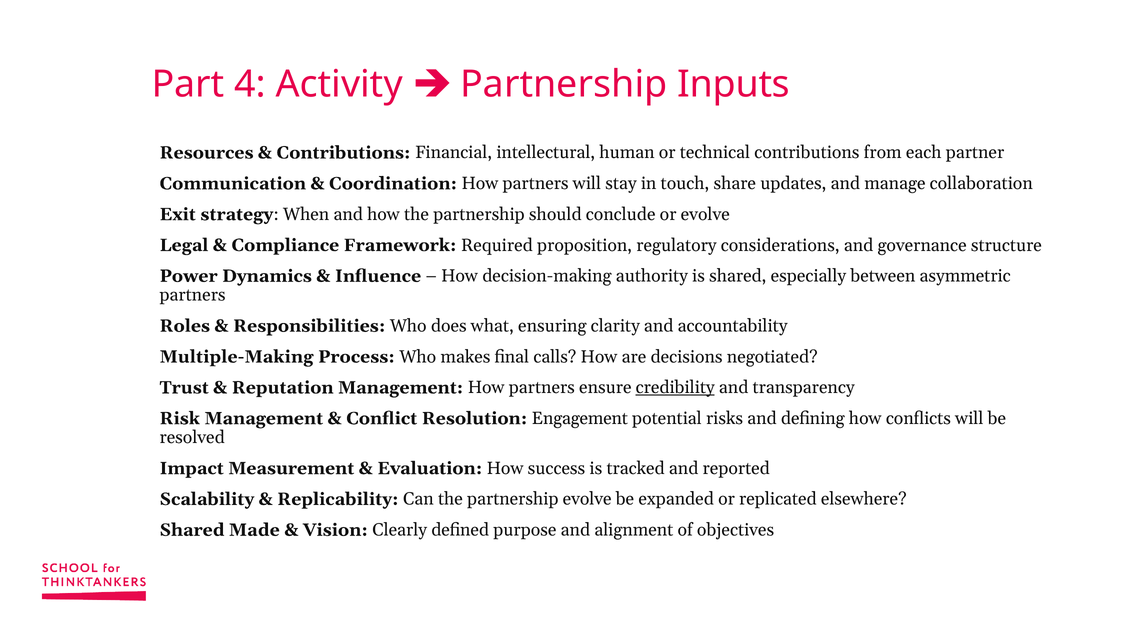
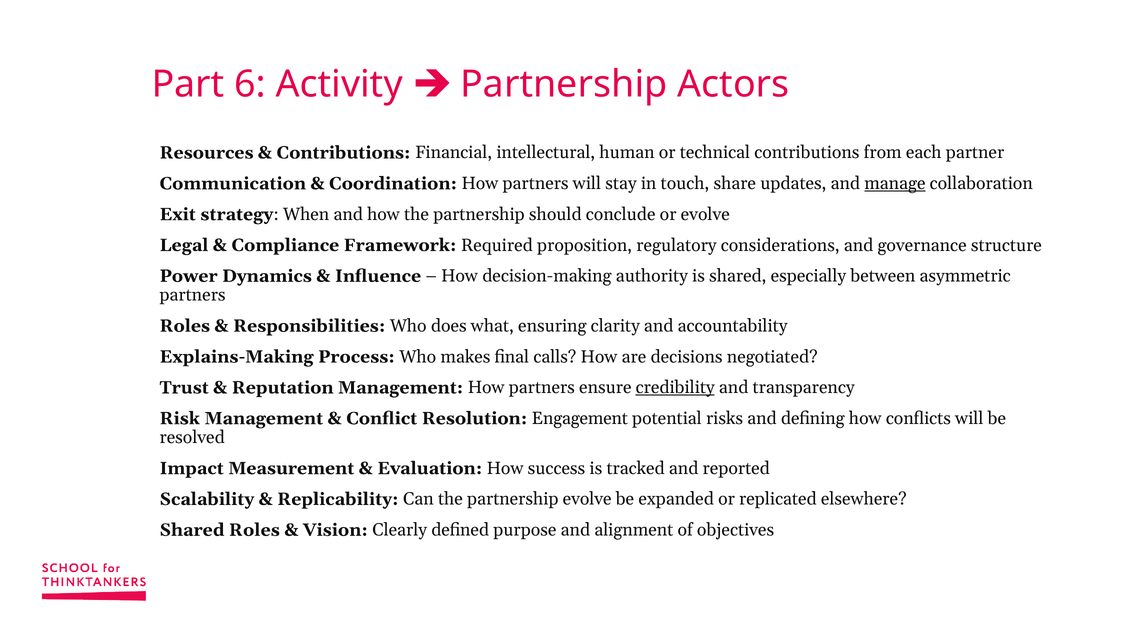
4: 4 -> 6
Inputs: Inputs -> Actors
manage underline: none -> present
Multiple-Making: Multiple-Making -> Explains-Making
Shared Made: Made -> Roles
